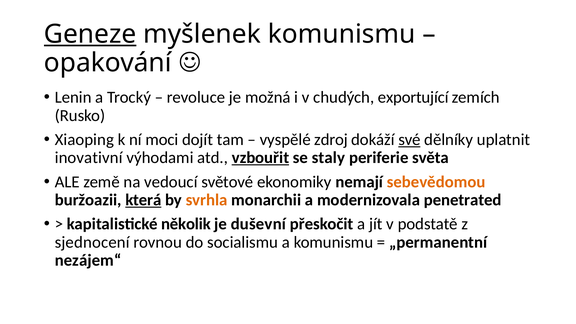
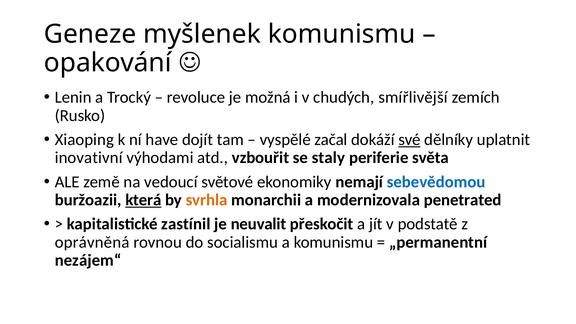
Geneze underline: present -> none
exportující: exportující -> smířlivější
moci: moci -> have
zdroj: zdroj -> začal
vzbouřit underline: present -> none
sebevědomou colour: orange -> blue
několik: několik -> zastínil
duševní: duševní -> neuvalit
sjednocení: sjednocení -> oprávněná
